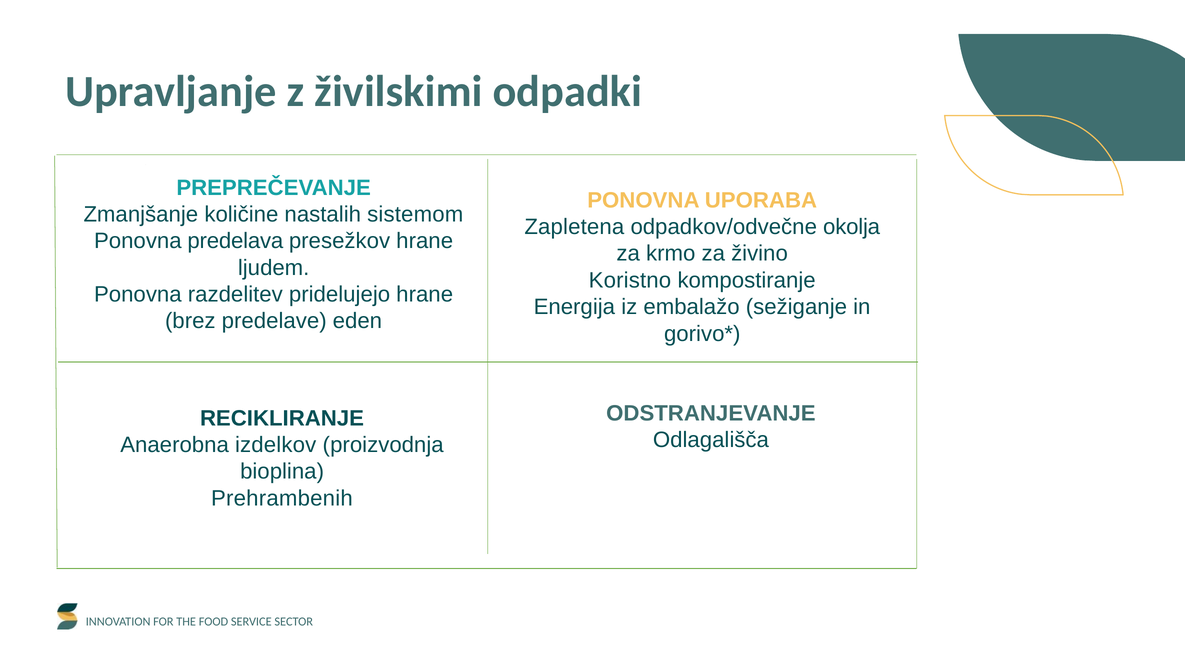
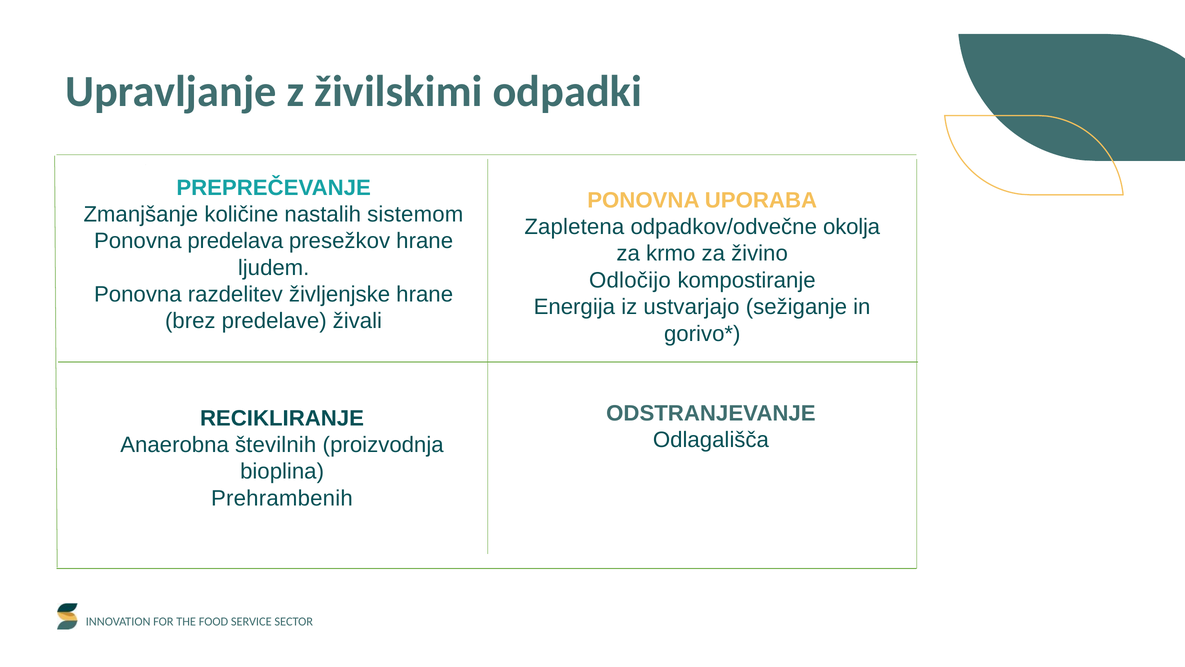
Koristno: Koristno -> Odločijo
pridelujejo: pridelujejo -> življenjske
embalažo: embalažo -> ustvarjajo
eden: eden -> živali
izdelkov: izdelkov -> številnih
